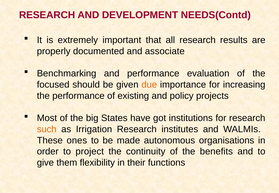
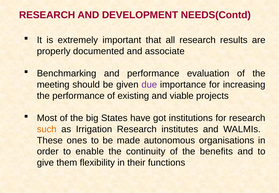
focused: focused -> meeting
due colour: orange -> purple
policy: policy -> viable
project: project -> enable
